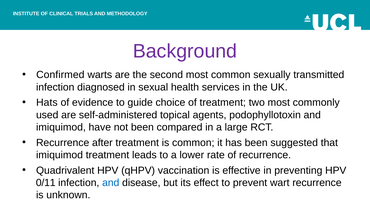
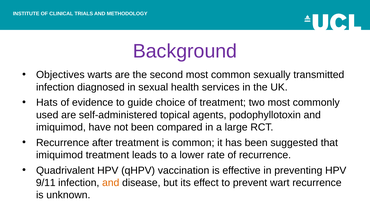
Confirmed: Confirmed -> Objectives
0/11: 0/11 -> 9/11
and at (111, 183) colour: blue -> orange
